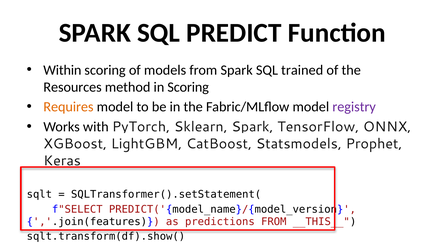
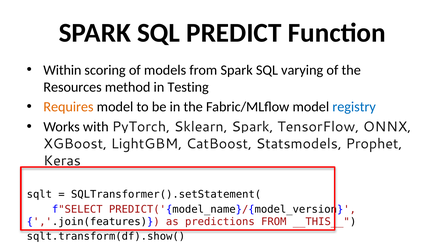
trained: trained -> varying
in Scoring: Scoring -> Testing
registry colour: purple -> blue
